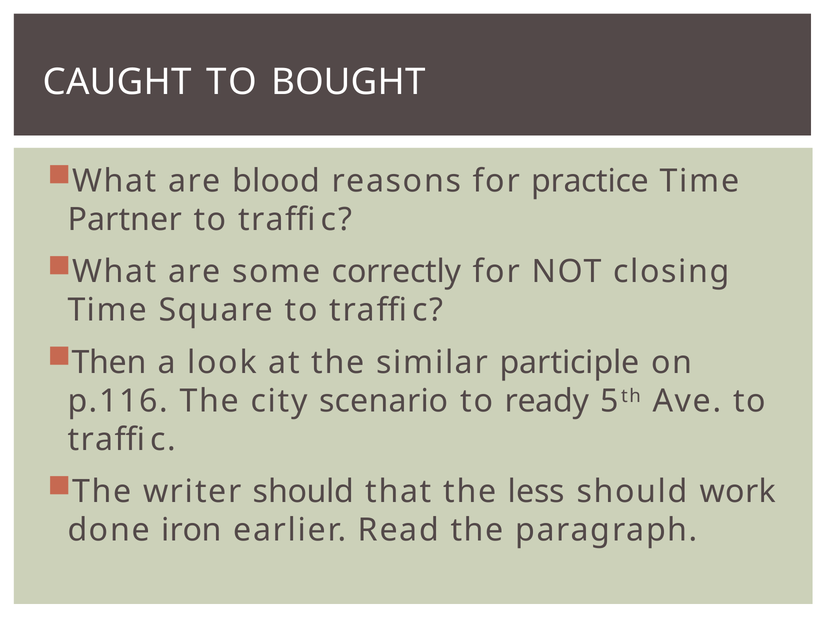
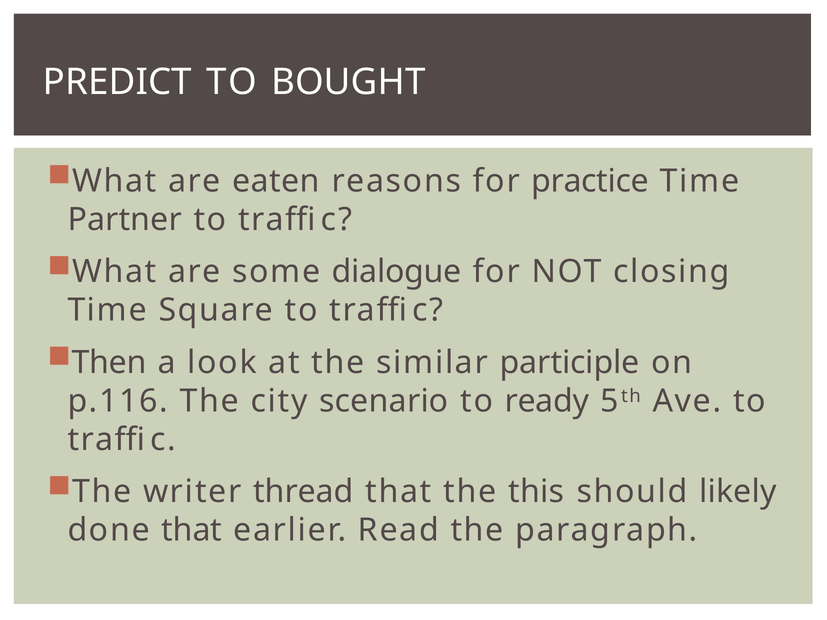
CAUGHT: CAUGHT -> PREDICT
blood: blood -> eaten
correctly: correctly -> dialogue
writer should: should -> thread
less: less -> this
work: work -> likely
done iron: iron -> that
